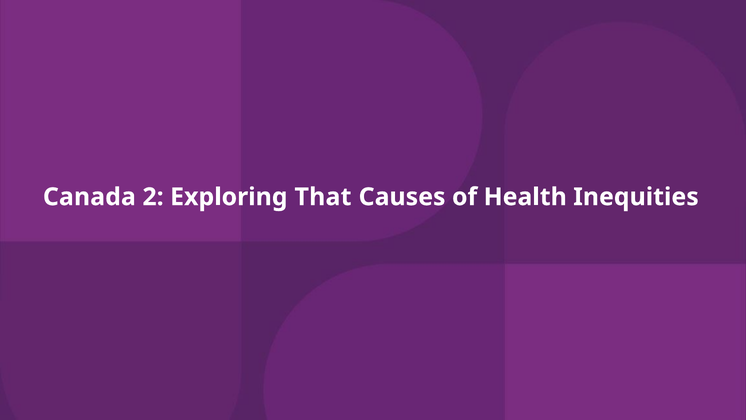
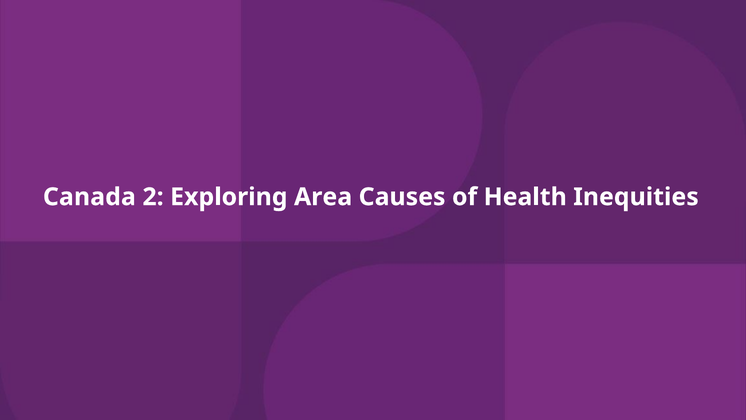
That: That -> Area
